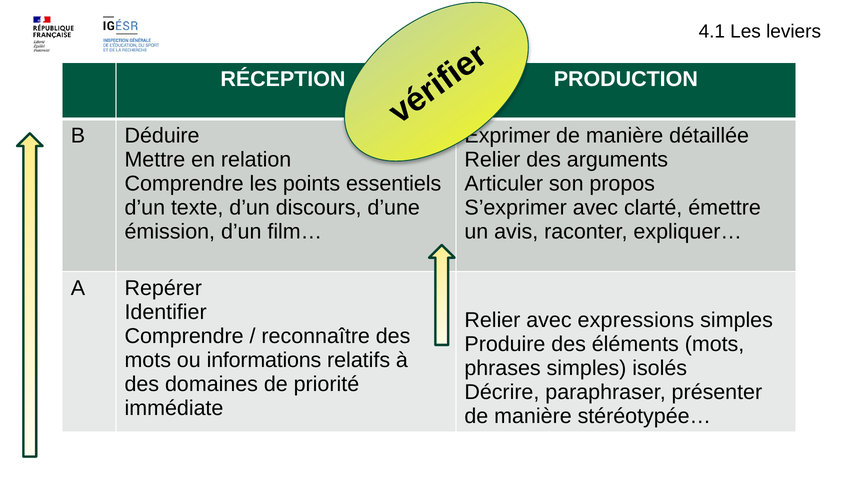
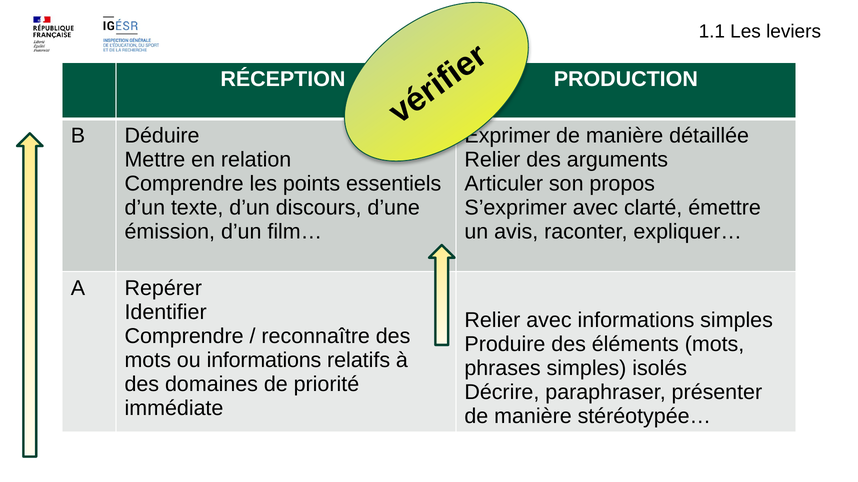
4.1: 4.1 -> 1.1
avec expressions: expressions -> informations
